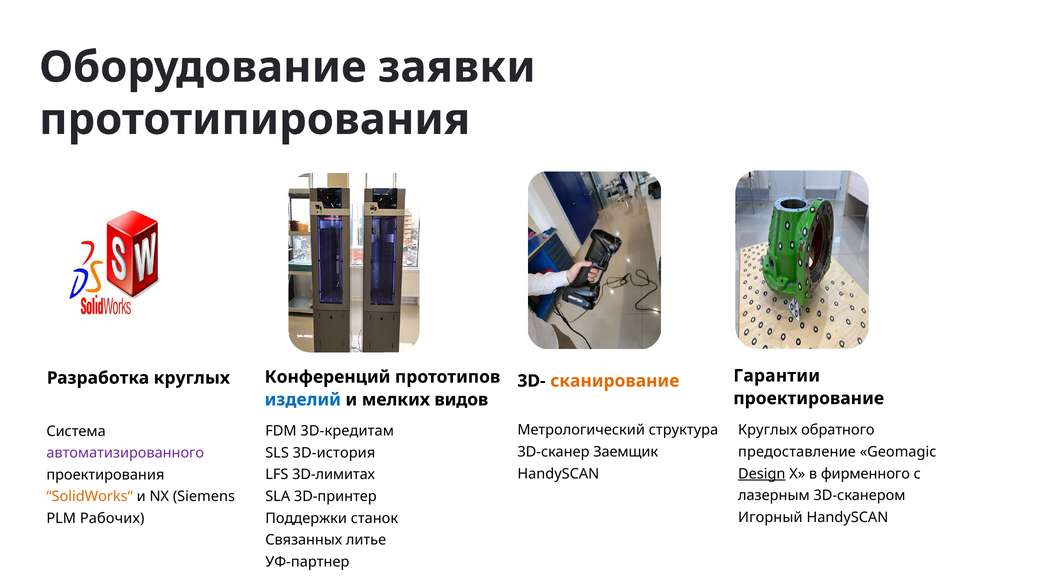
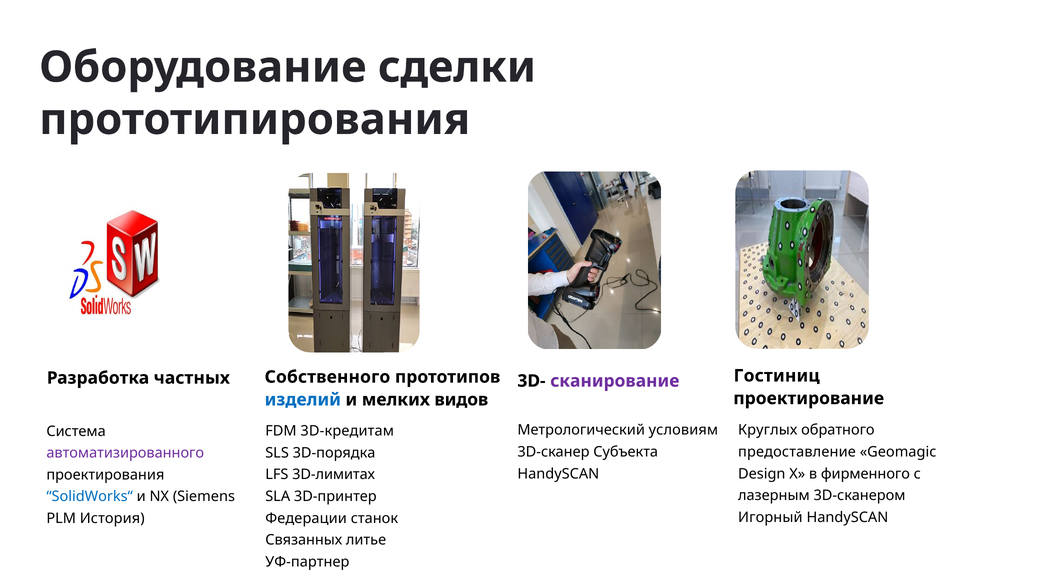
заявки: заявки -> сделки
Гарантии: Гарантии -> Гостиниц
Конференций: Конференций -> Собственного
Разработка круглых: круглых -> частных
сканирование colour: orange -> purple
структура: структура -> условиям
Заемщик: Заемщик -> Субъекта
3D-история: 3D-история -> 3D-порядка
Design underline: present -> none
SolidWorks“ colour: orange -> blue
Поддержки: Поддержки -> Федерации
Рабочих: Рабочих -> История
